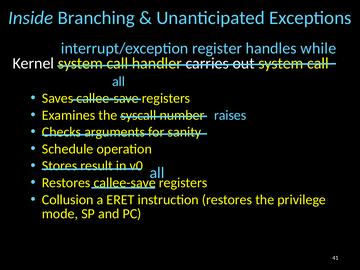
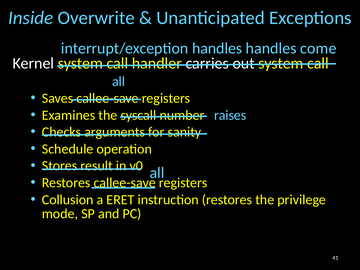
Branching: Branching -> Overwrite
interrupt/exception register: register -> handles
while: while -> come
